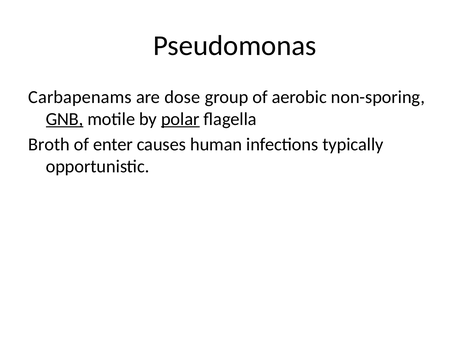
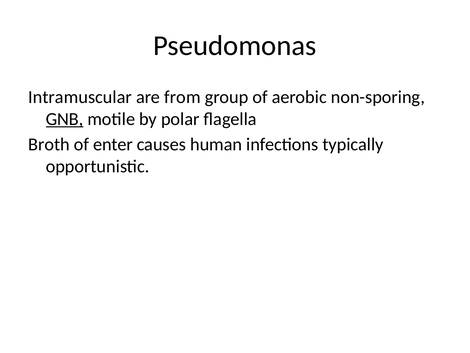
Carbapenams: Carbapenams -> Intramuscular
dose: dose -> from
polar underline: present -> none
